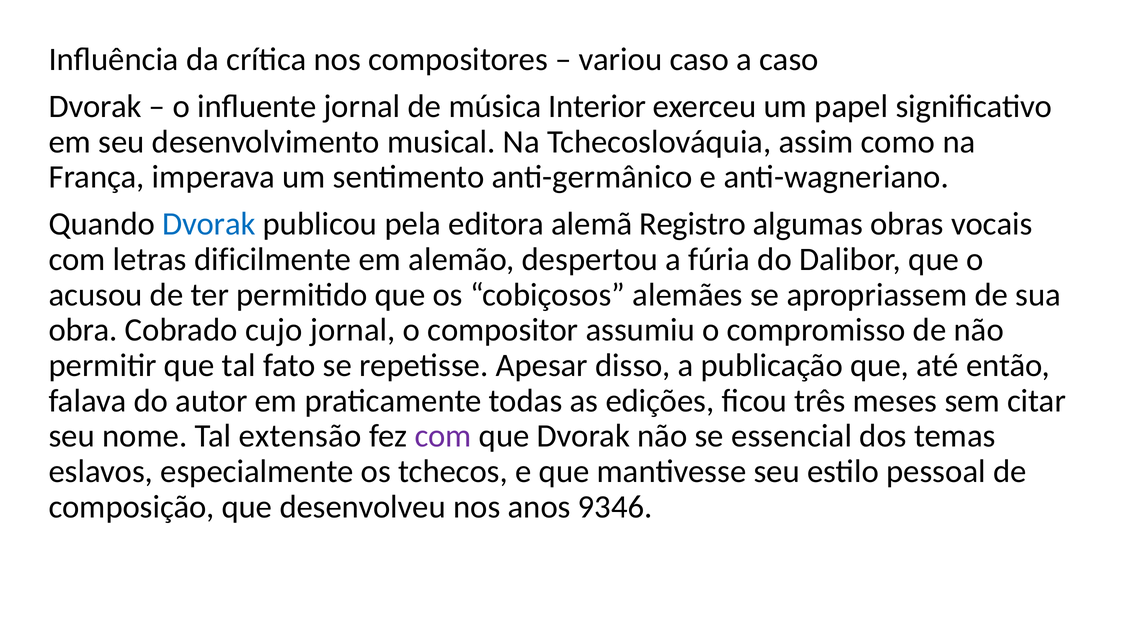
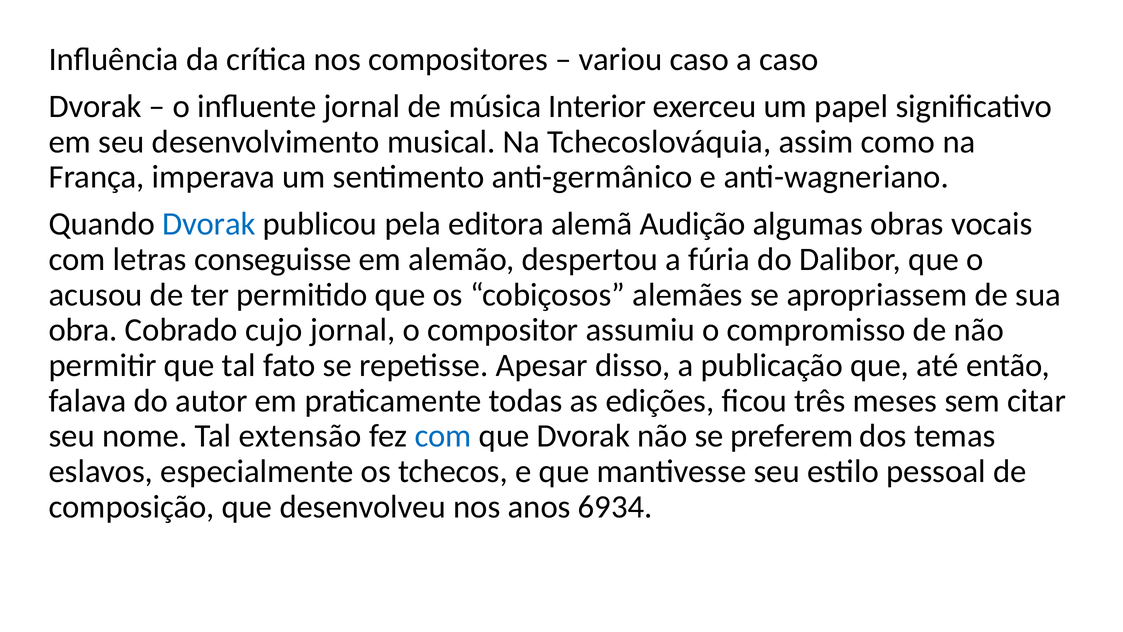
Registro: Registro -> Audição
dificilmente: dificilmente -> conseguisse
com at (443, 436) colour: purple -> blue
essencial: essencial -> preferem
9346: 9346 -> 6934
